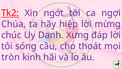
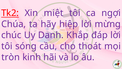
ngớt: ngớt -> miệt
Xưng: Xưng -> Khắp
